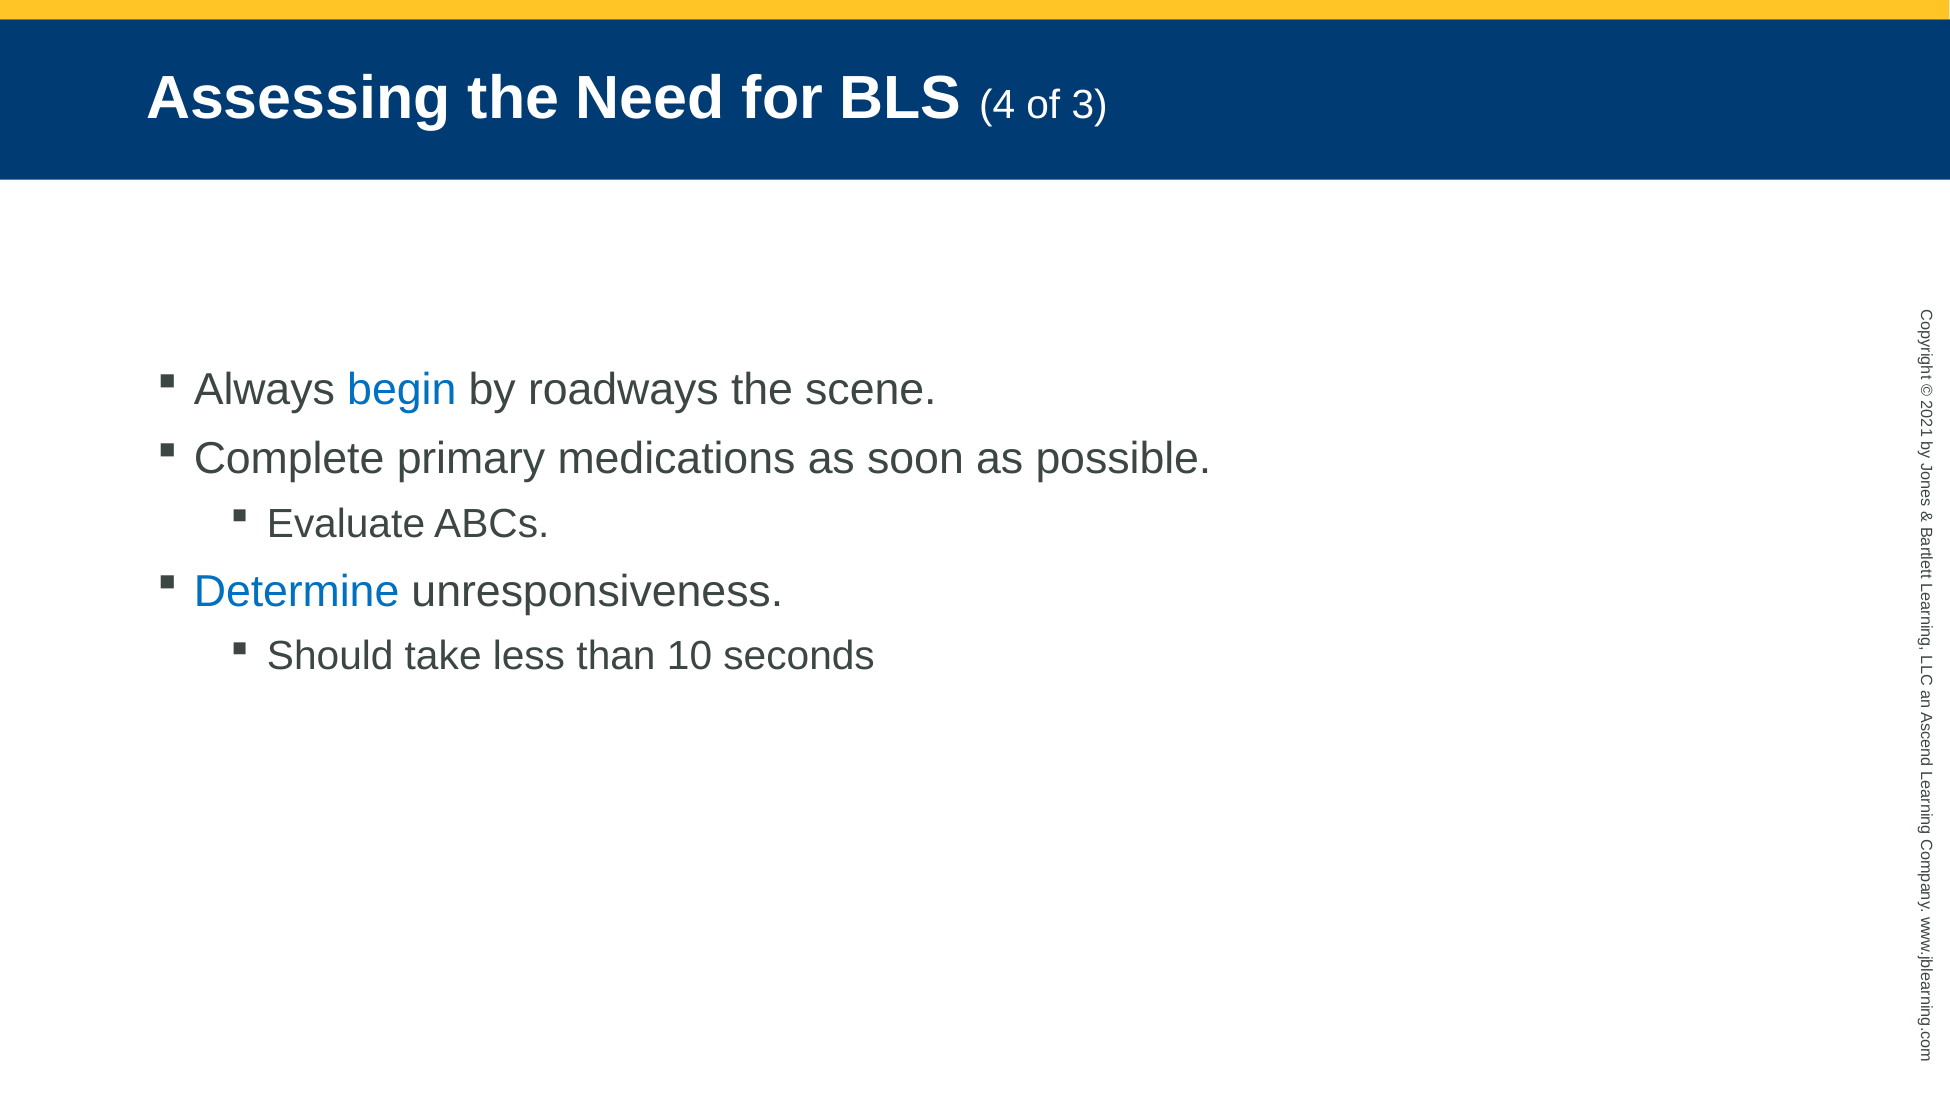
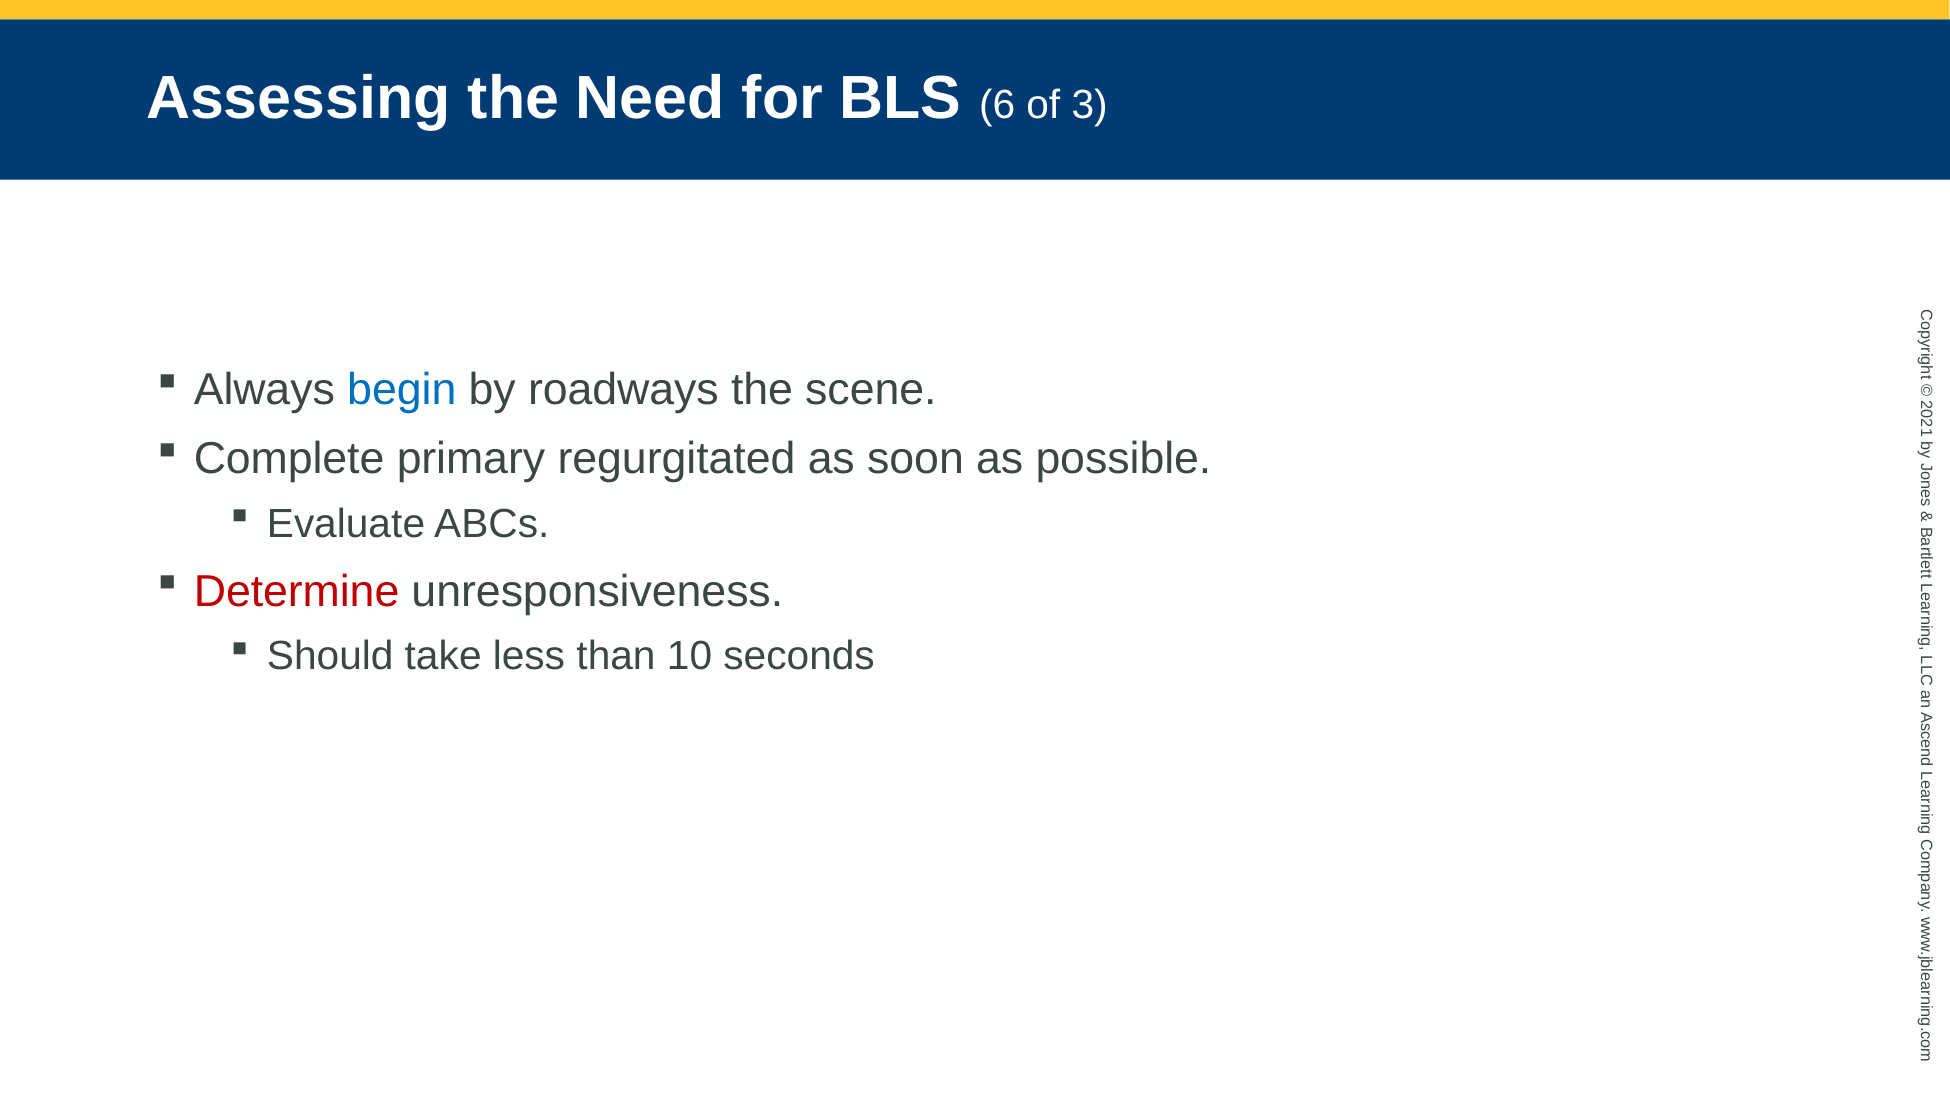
4: 4 -> 6
medications: medications -> regurgitated
Determine colour: blue -> red
